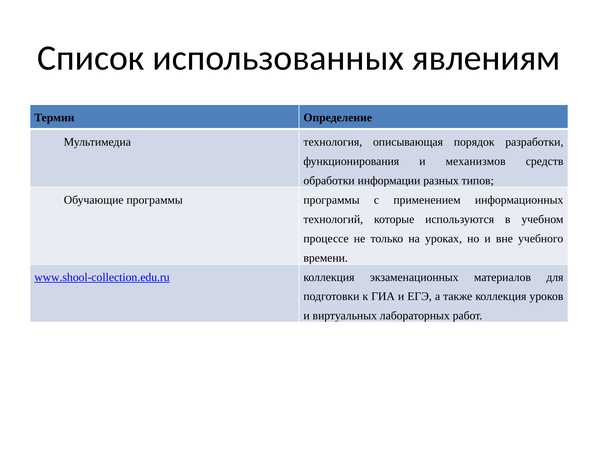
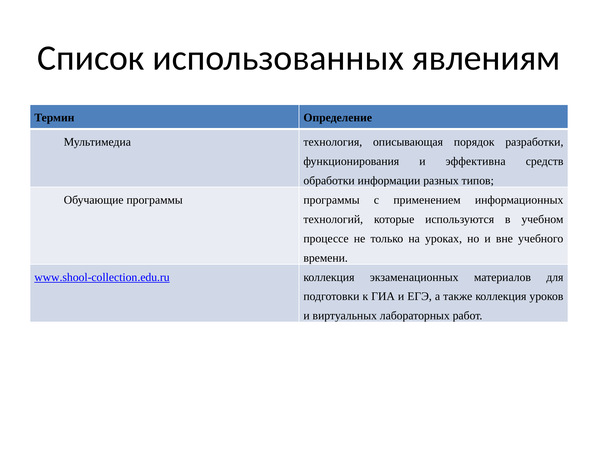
механизмов: механизмов -> эффективна
